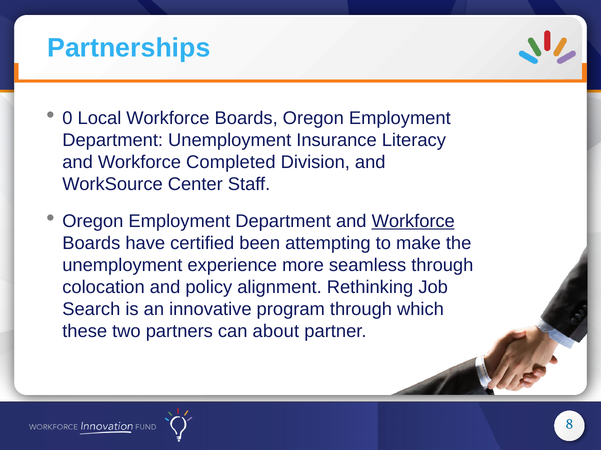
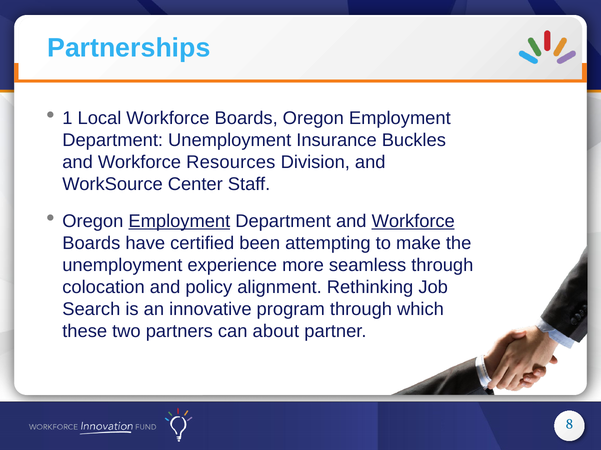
0: 0 -> 1
Literacy: Literacy -> Buckles
Completed: Completed -> Resources
Employment at (179, 221) underline: none -> present
